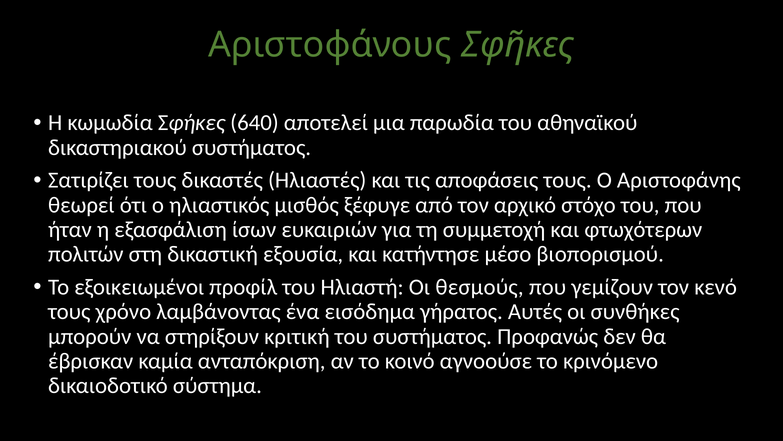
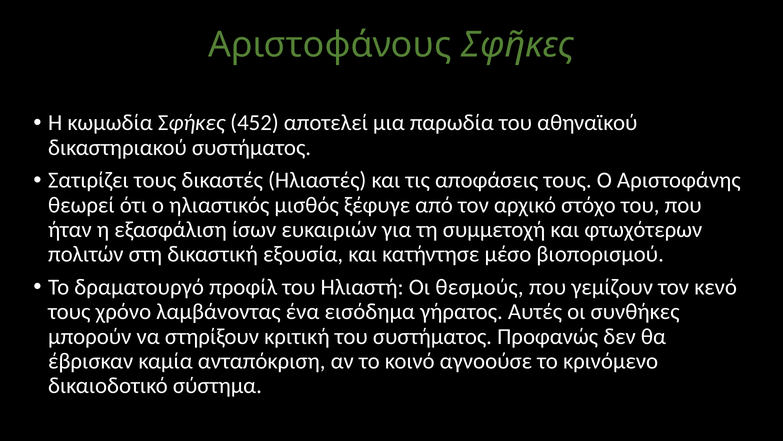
640: 640 -> 452
εξοικειωμένοι: εξοικειωμένοι -> δραματουργό
